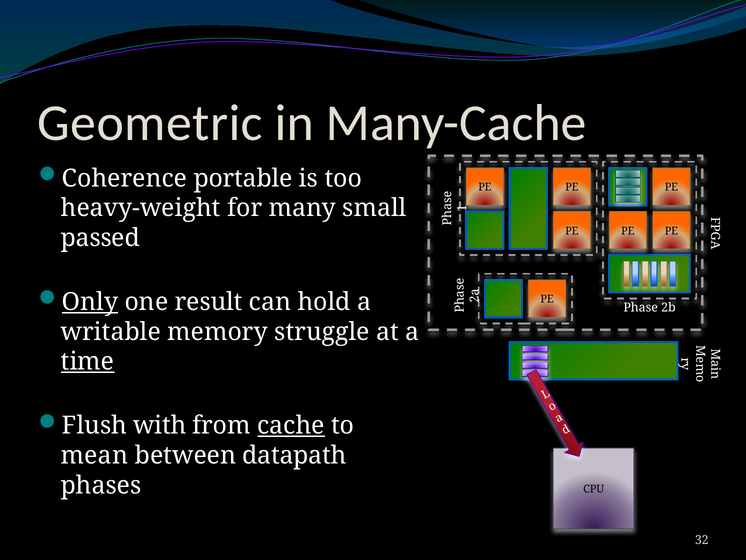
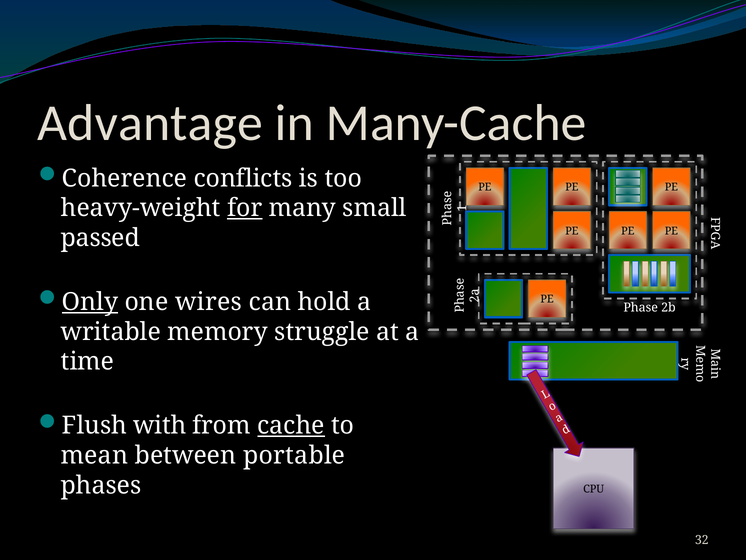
Geometric: Geometric -> Advantage
portable: portable -> conflicts
for underline: none -> present
result: result -> wires
time underline: present -> none
datapath: datapath -> portable
